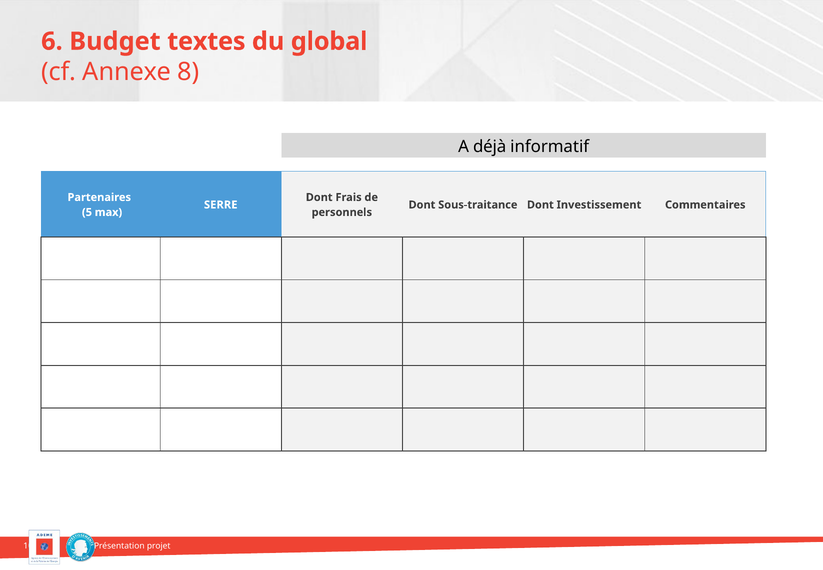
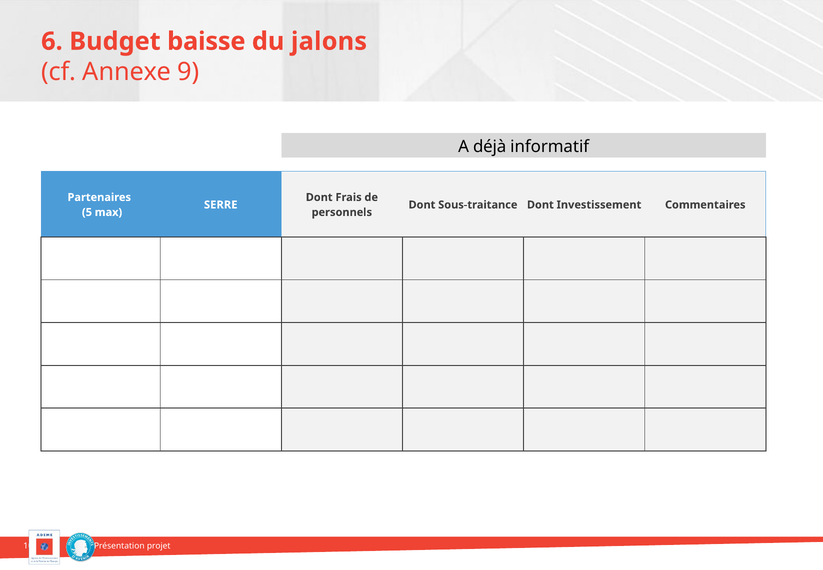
textes: textes -> baisse
global: global -> jalons
8: 8 -> 9
